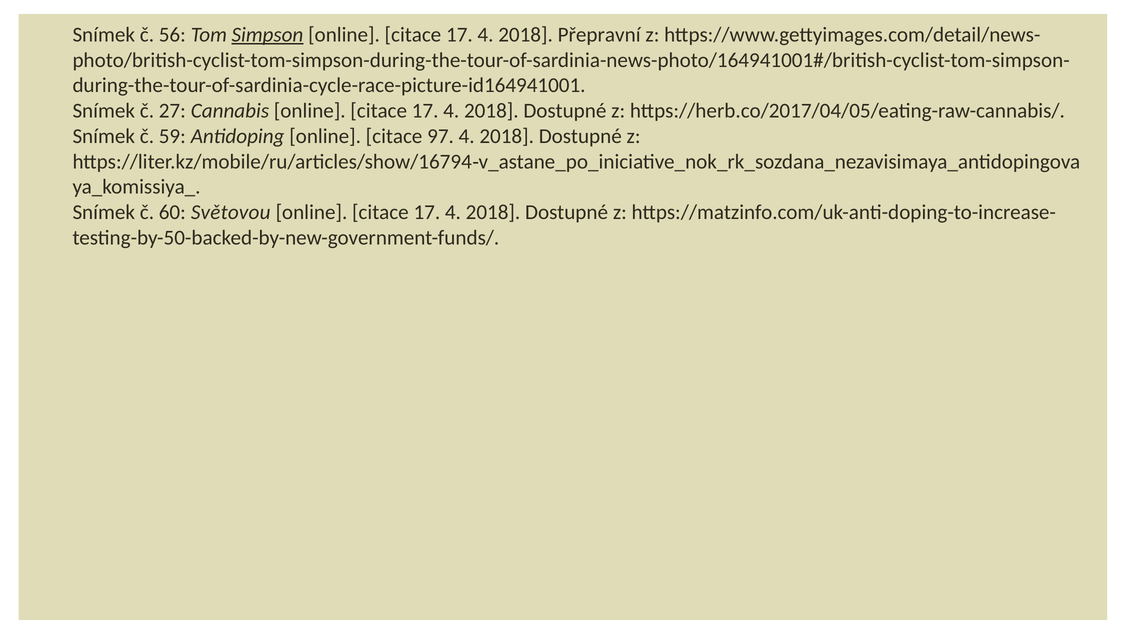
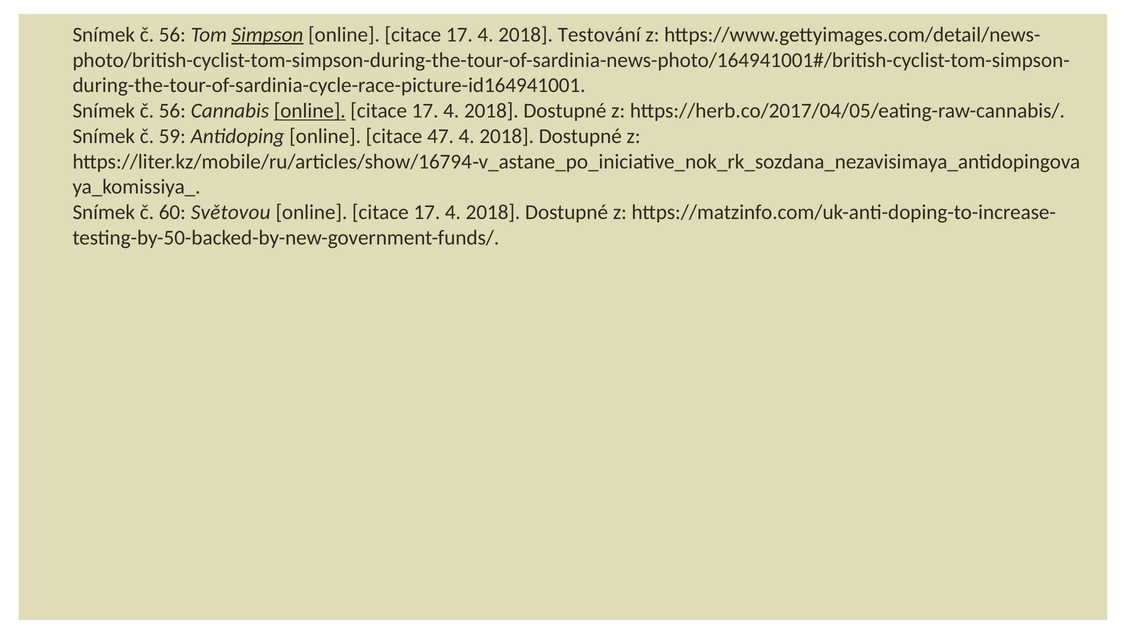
Přepravní: Přepravní -> Testování
27 at (172, 111): 27 -> 56
online at (310, 111) underline: none -> present
97: 97 -> 47
